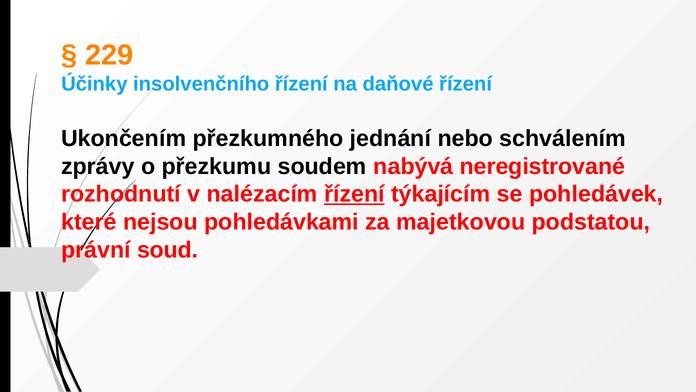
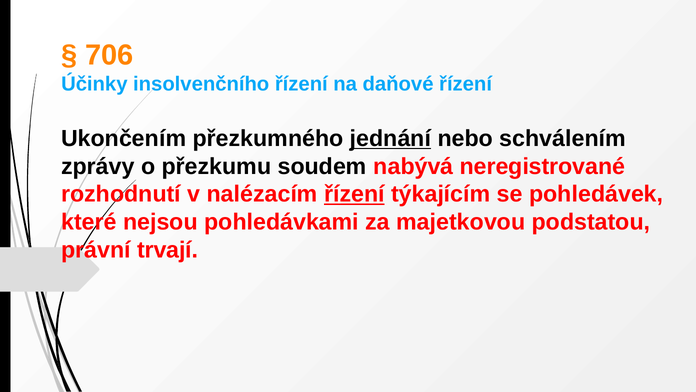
229: 229 -> 706
jednání underline: none -> present
soud: soud -> trvají
